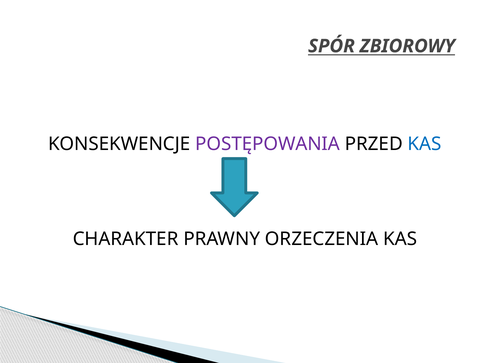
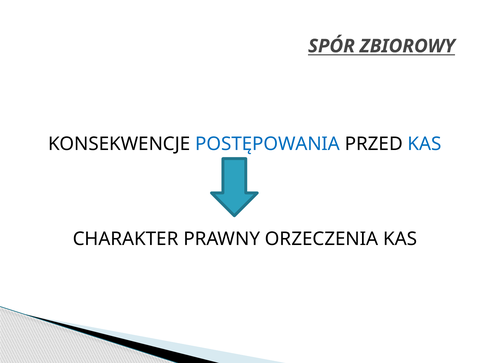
POSTĘPOWANIA colour: purple -> blue
